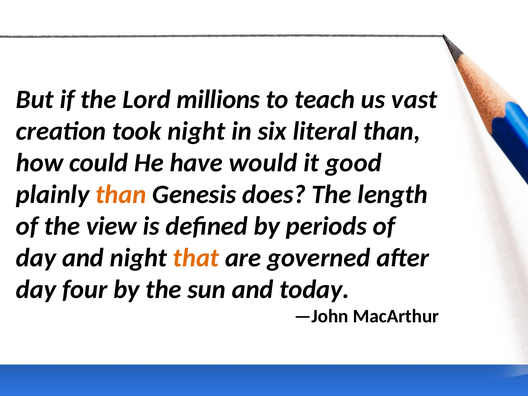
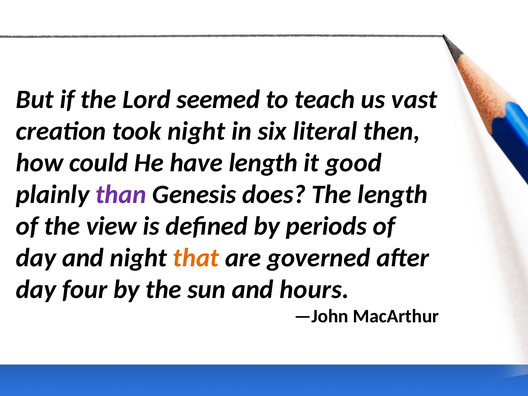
millions: millions -> seemed
literal than: than -> then
have would: would -> length
than at (121, 195) colour: orange -> purple
today: today -> hours
